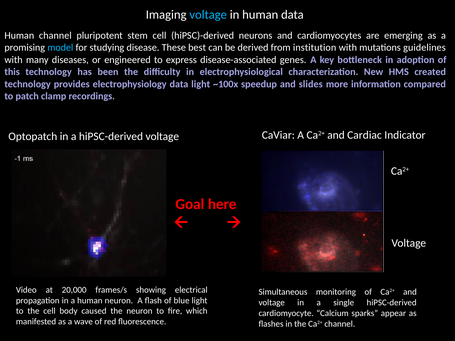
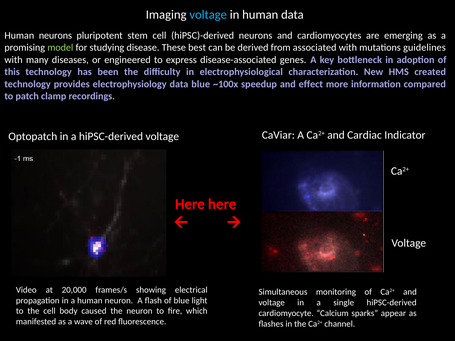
Human channel: channel -> neurons
model colour: light blue -> light green
institution: institution -> associated
data light: light -> blue
slides: slides -> effect
Goal at (190, 204): Goal -> Here
